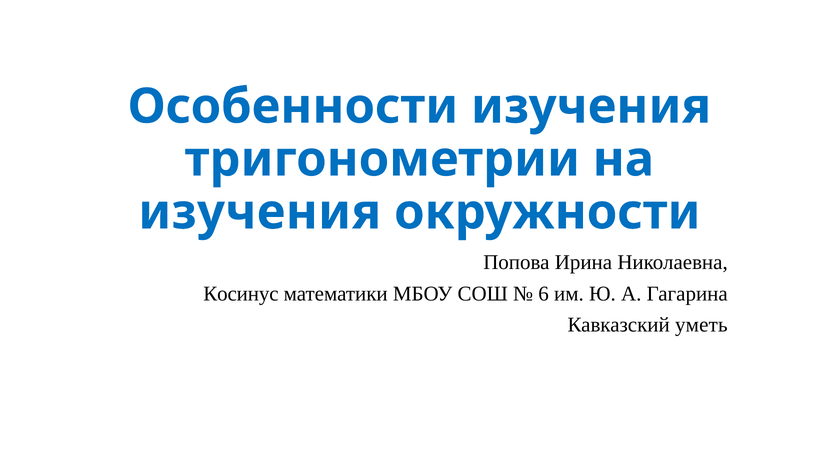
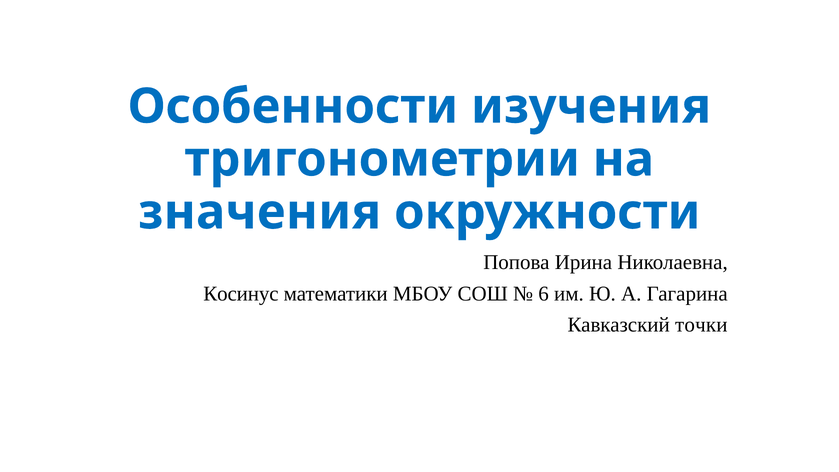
изучения at (260, 212): изучения -> значения
уметь: уметь -> точки
